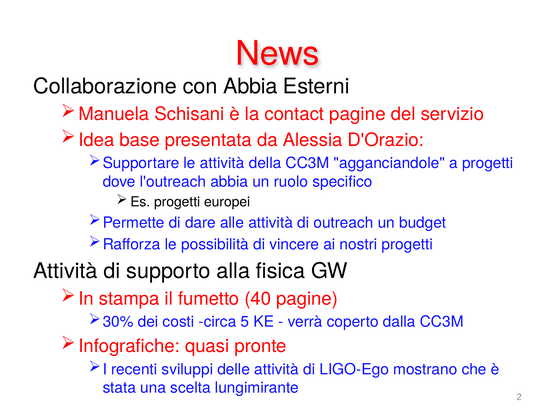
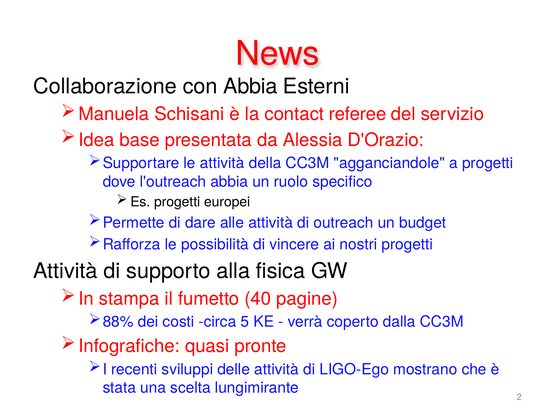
contact pagine: pagine -> referee
30%: 30% -> 88%
